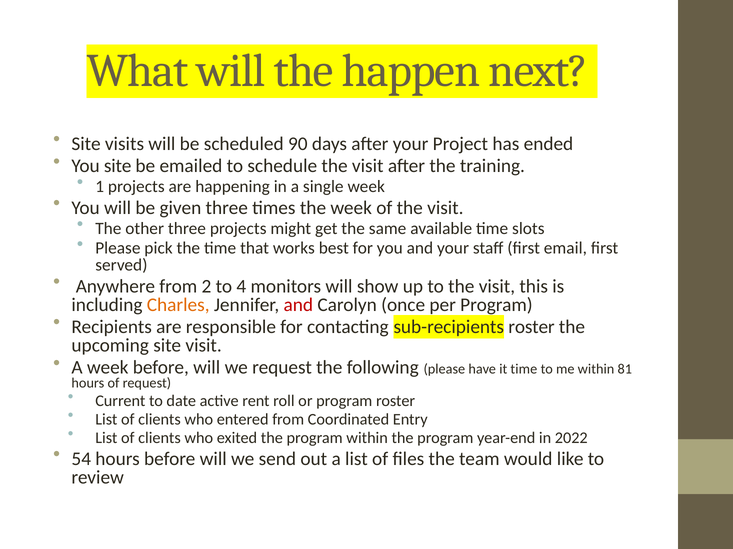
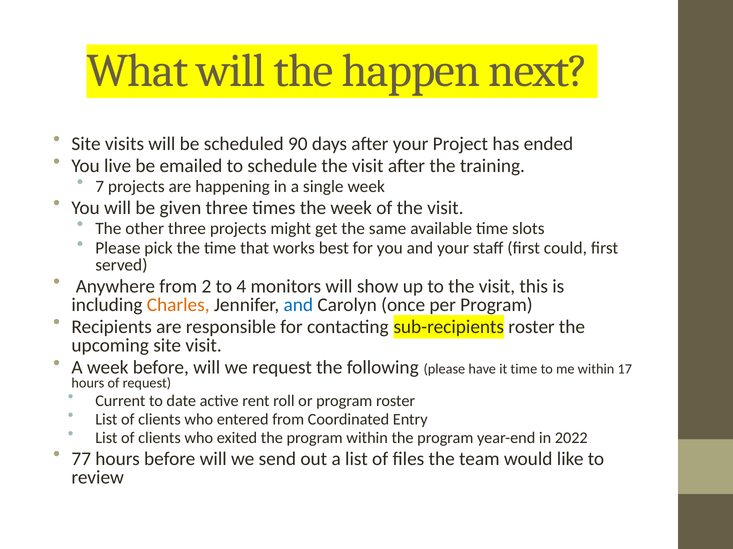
You site: site -> live
1: 1 -> 7
email: email -> could
and at (298, 305) colour: red -> blue
81: 81 -> 17
54: 54 -> 77
